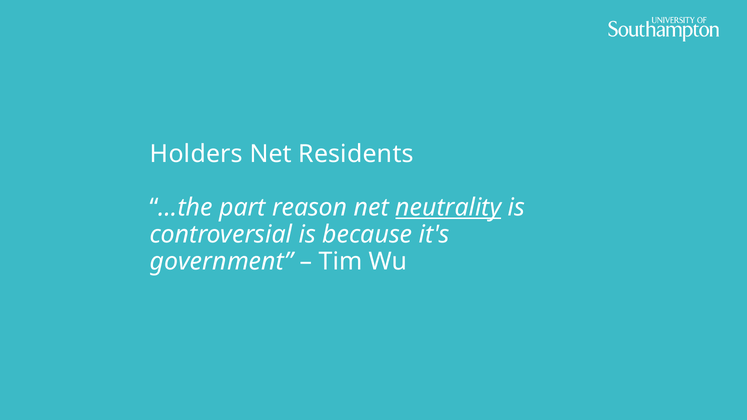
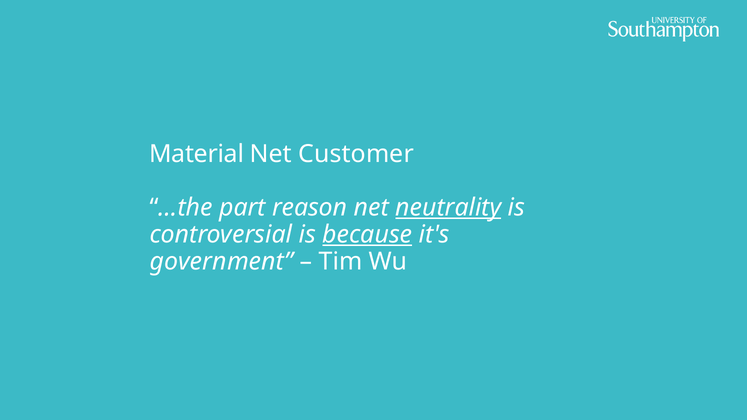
Holders: Holders -> Material
Residents: Residents -> Customer
because underline: none -> present
